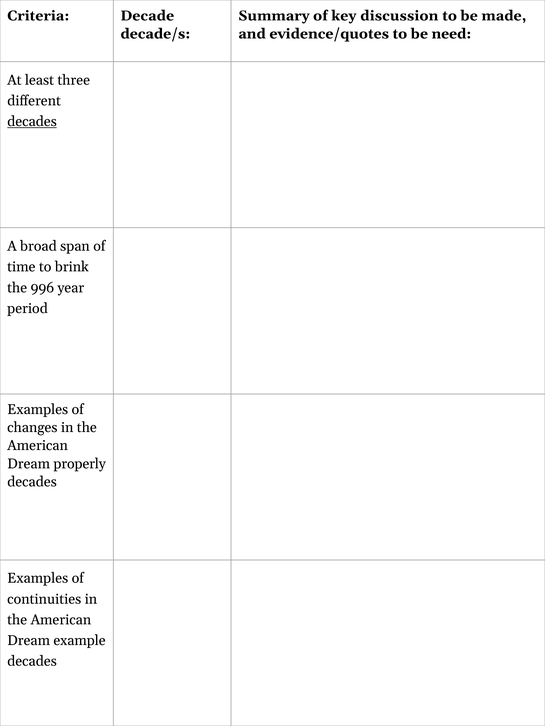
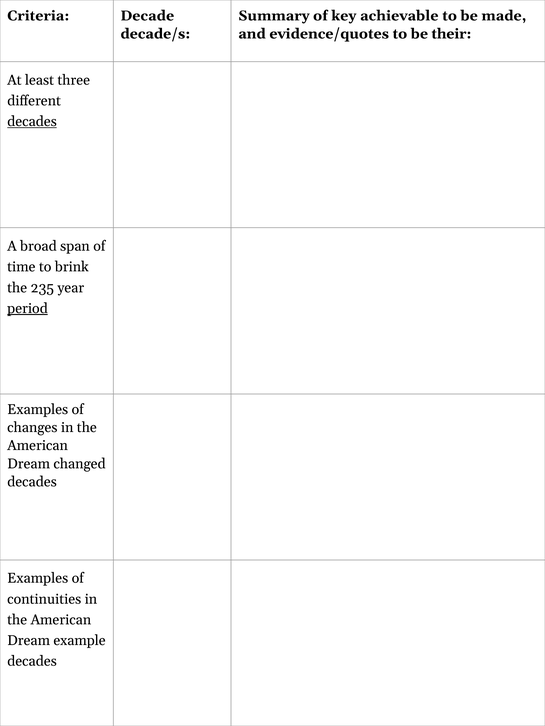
discussion: discussion -> achievable
need: need -> their
996: 996 -> 235
period underline: none -> present
properly: properly -> changed
